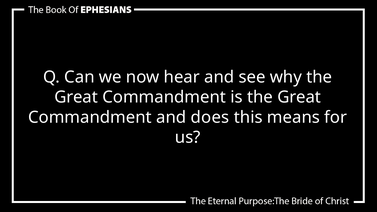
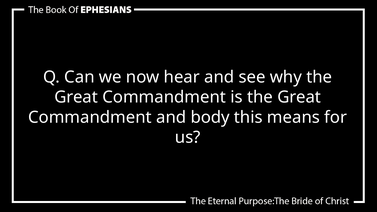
does: does -> body
